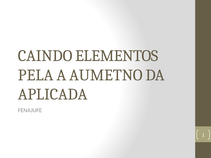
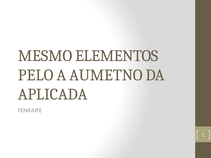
CAINDO: CAINDO -> MESMO
PELA: PELA -> PELO
